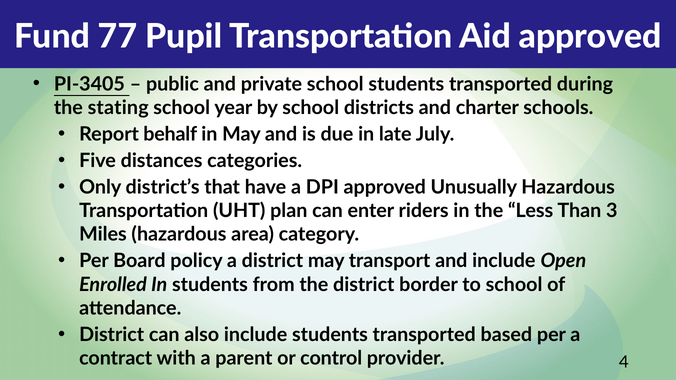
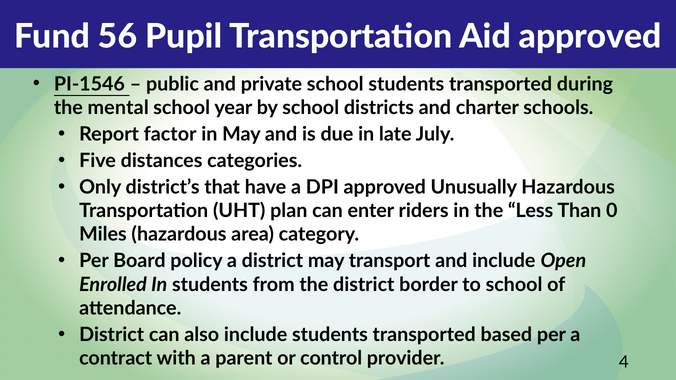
77: 77 -> 56
PI-3405: PI-3405 -> PI-1546
stating: stating -> mental
behalf: behalf -> factor
3: 3 -> 0
